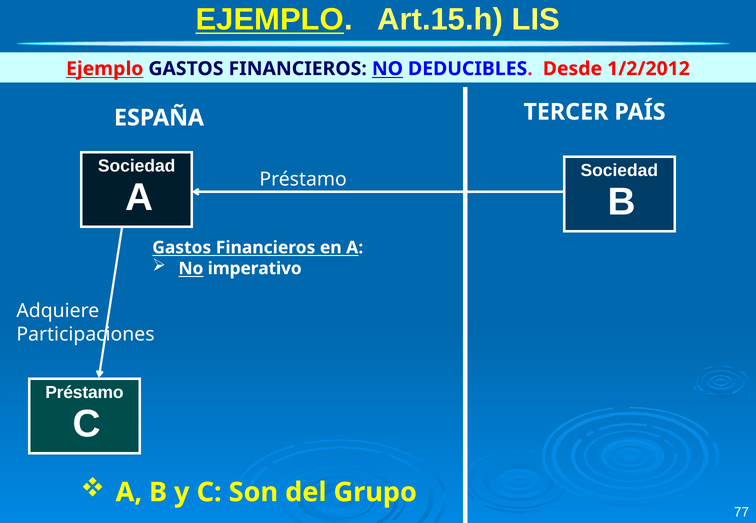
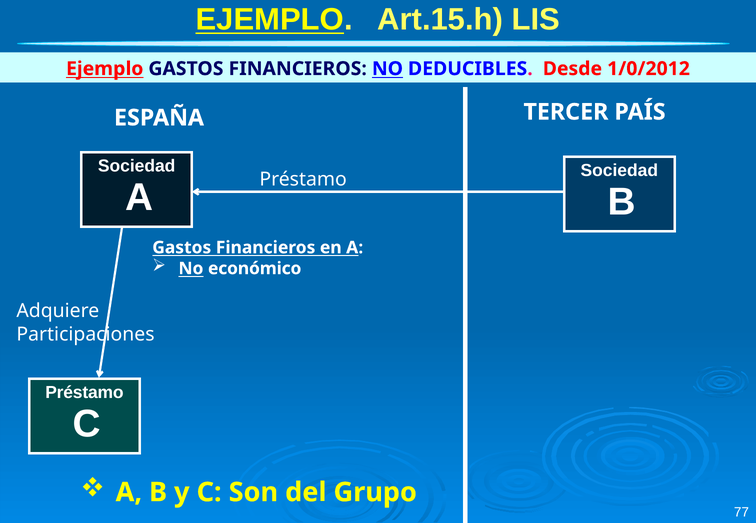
1/2/2012: 1/2/2012 -> 1/0/2012
imperativo: imperativo -> económico
